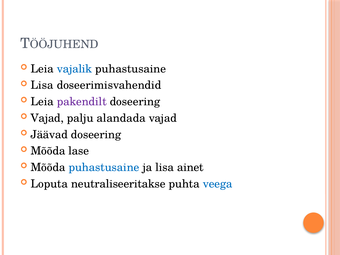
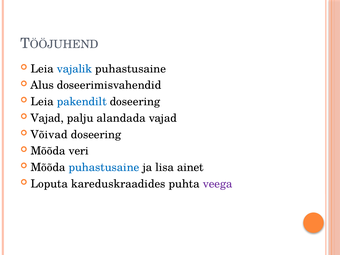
Lisa at (42, 85): Lisa -> Alus
pakendilt colour: purple -> blue
Jäävad: Jäävad -> Võivad
lase: lase -> veri
neutraliseeritakse: neutraliseeritakse -> kareduskraadides
veega colour: blue -> purple
